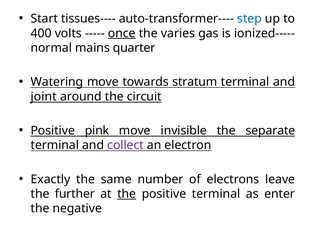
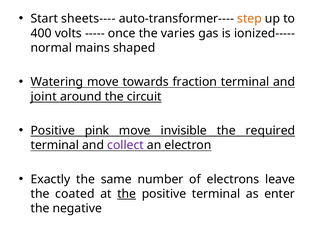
tissues----: tissues---- -> sheets----
step colour: blue -> orange
once underline: present -> none
quarter: quarter -> shaped
stratum: stratum -> fraction
separate: separate -> required
further: further -> coated
